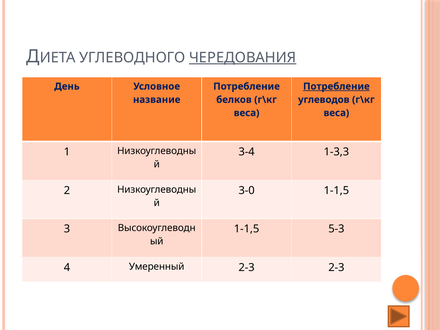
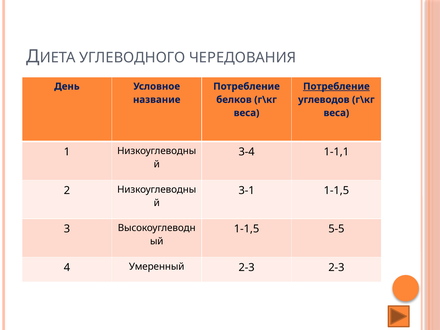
ЧЕРЕДОВАНИЯ underline: present -> none
1-3,3: 1-3,3 -> 1-1,1
3-0: 3-0 -> 3-1
5-3: 5-3 -> 5-5
